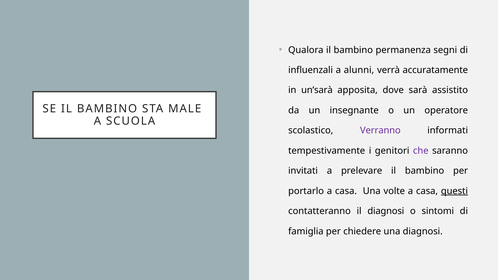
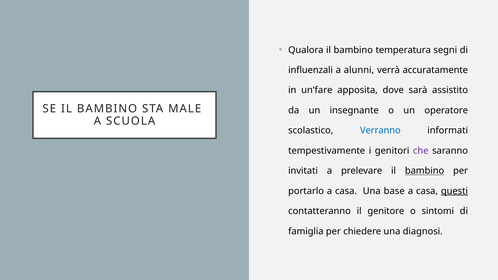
permanenza: permanenza -> temperatura
un’sarà: un’sarà -> un’fare
Verranno colour: purple -> blue
bambino at (425, 171) underline: none -> present
volte: volte -> base
il diagnosi: diagnosi -> genitore
